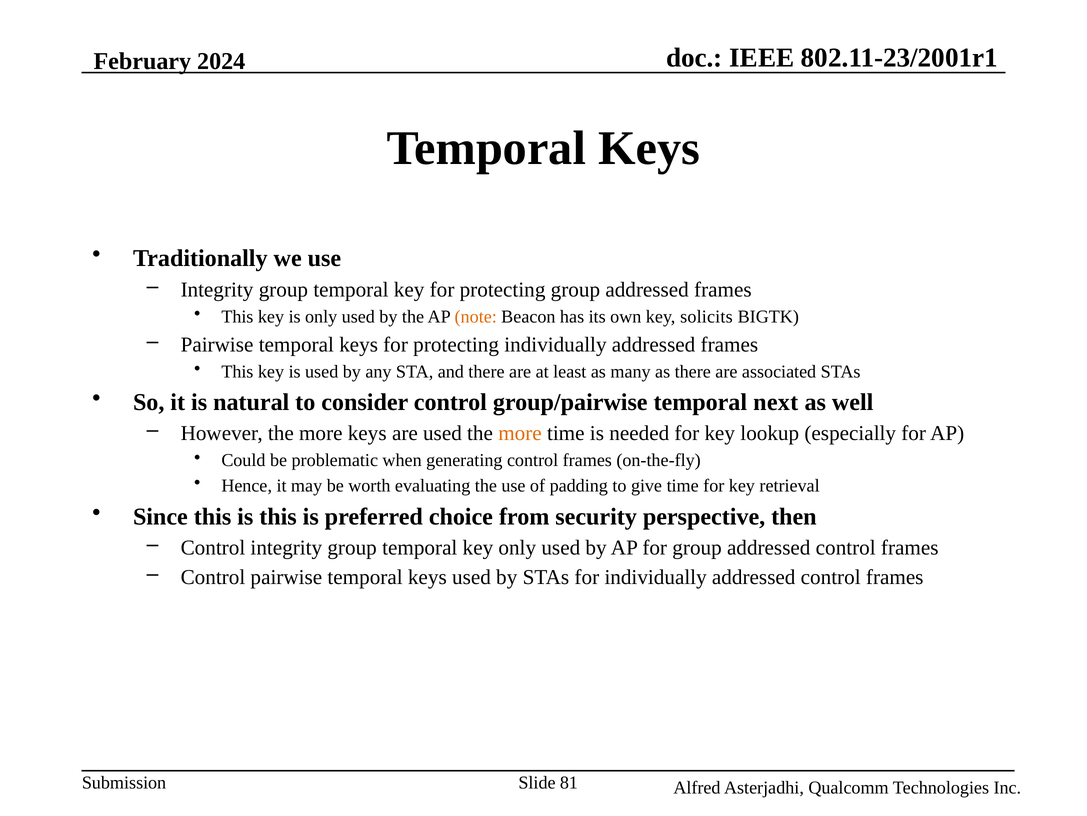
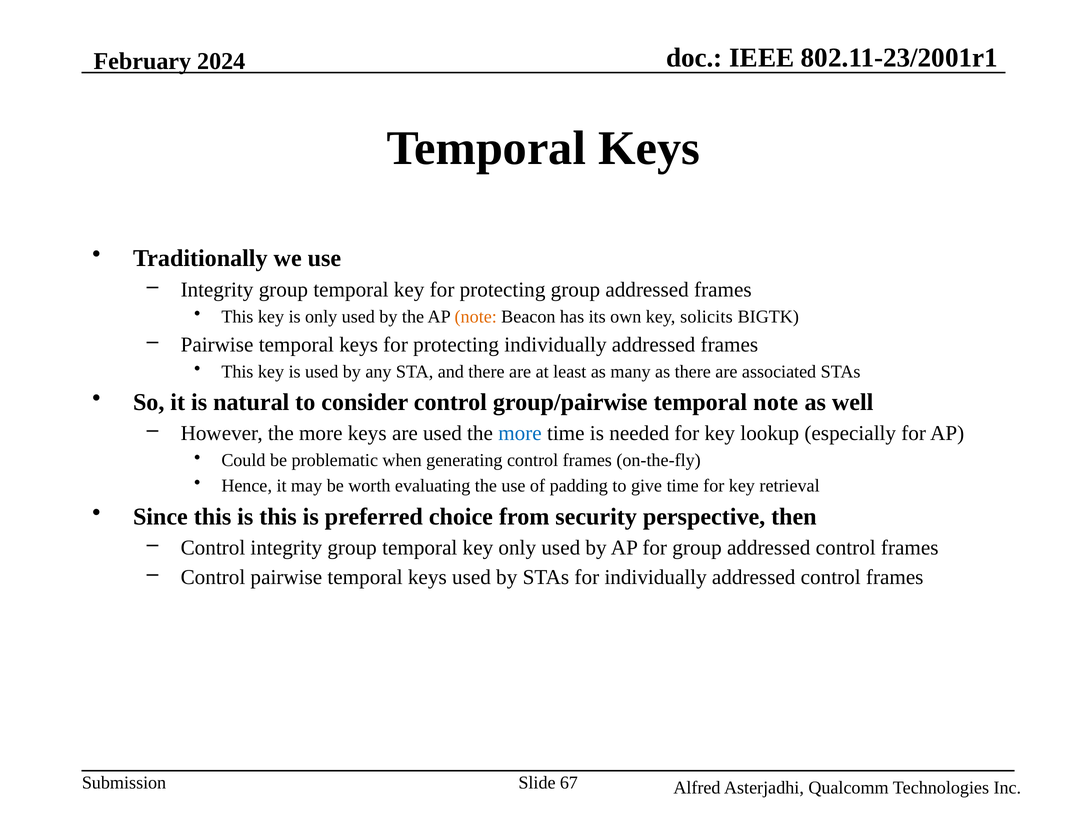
temporal next: next -> note
more at (520, 433) colour: orange -> blue
81: 81 -> 67
